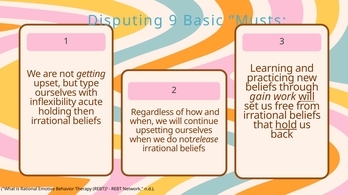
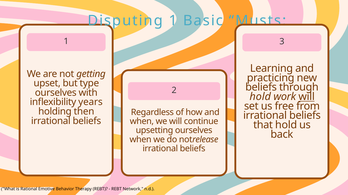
Disputing 9: 9 -> 1
gain at (260, 97): gain -> hold
acute: acute -> years
hold at (286, 125) underline: present -> none
